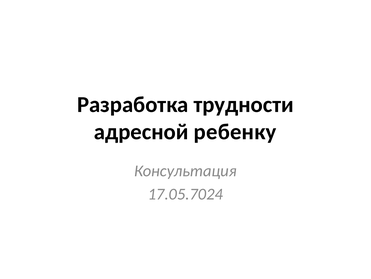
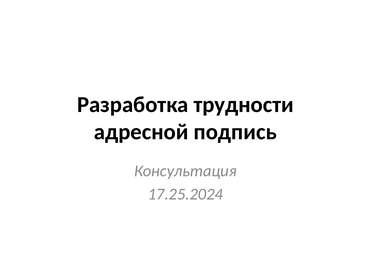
ребенку: ребенку -> подпись
17.05.7024: 17.05.7024 -> 17.25.2024
